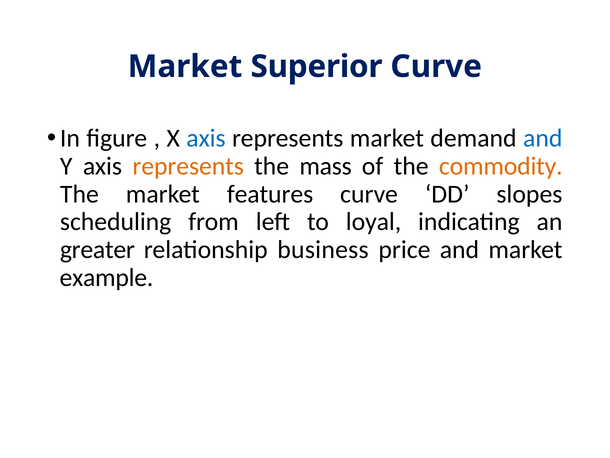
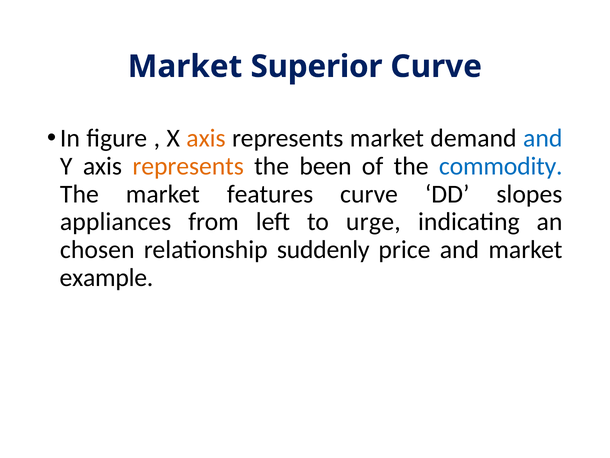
axis at (206, 138) colour: blue -> orange
mass: mass -> been
commodity colour: orange -> blue
scheduling: scheduling -> appliances
loyal: loyal -> urge
greater: greater -> chosen
business: business -> suddenly
